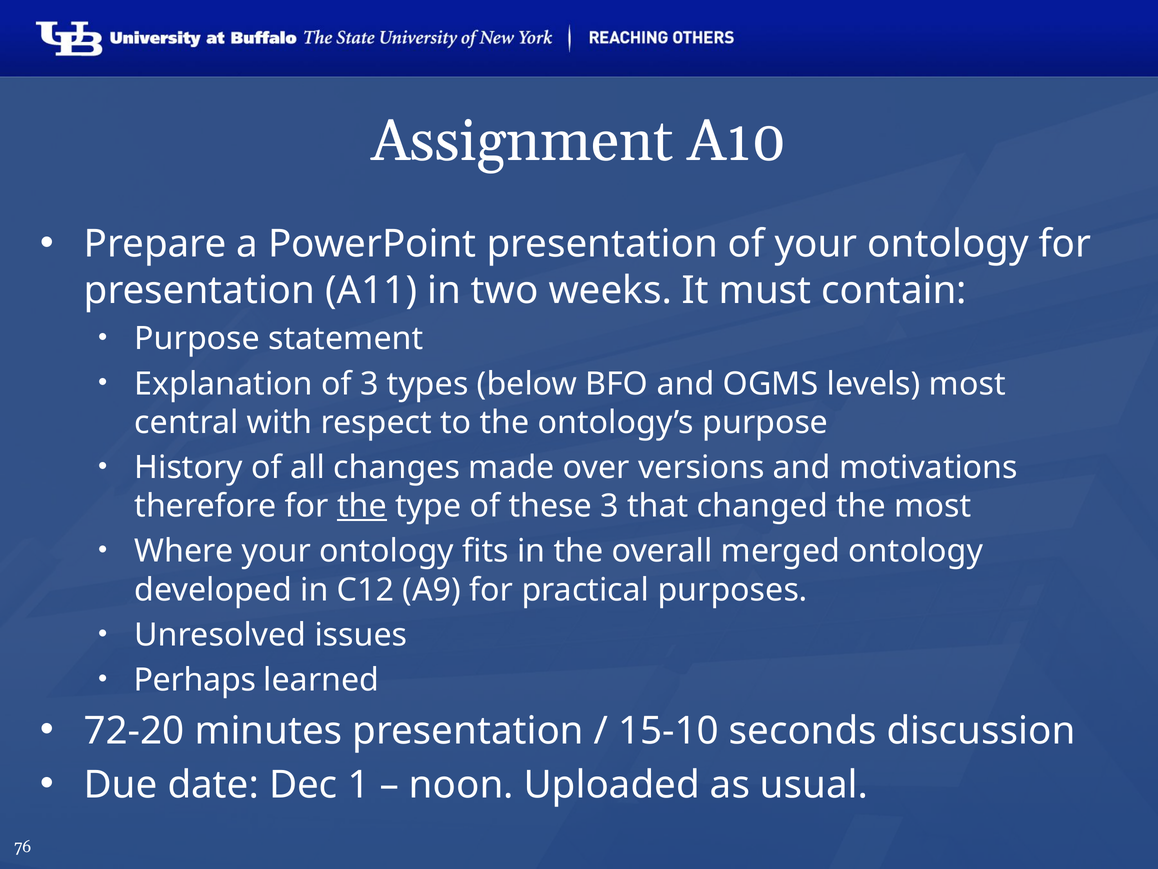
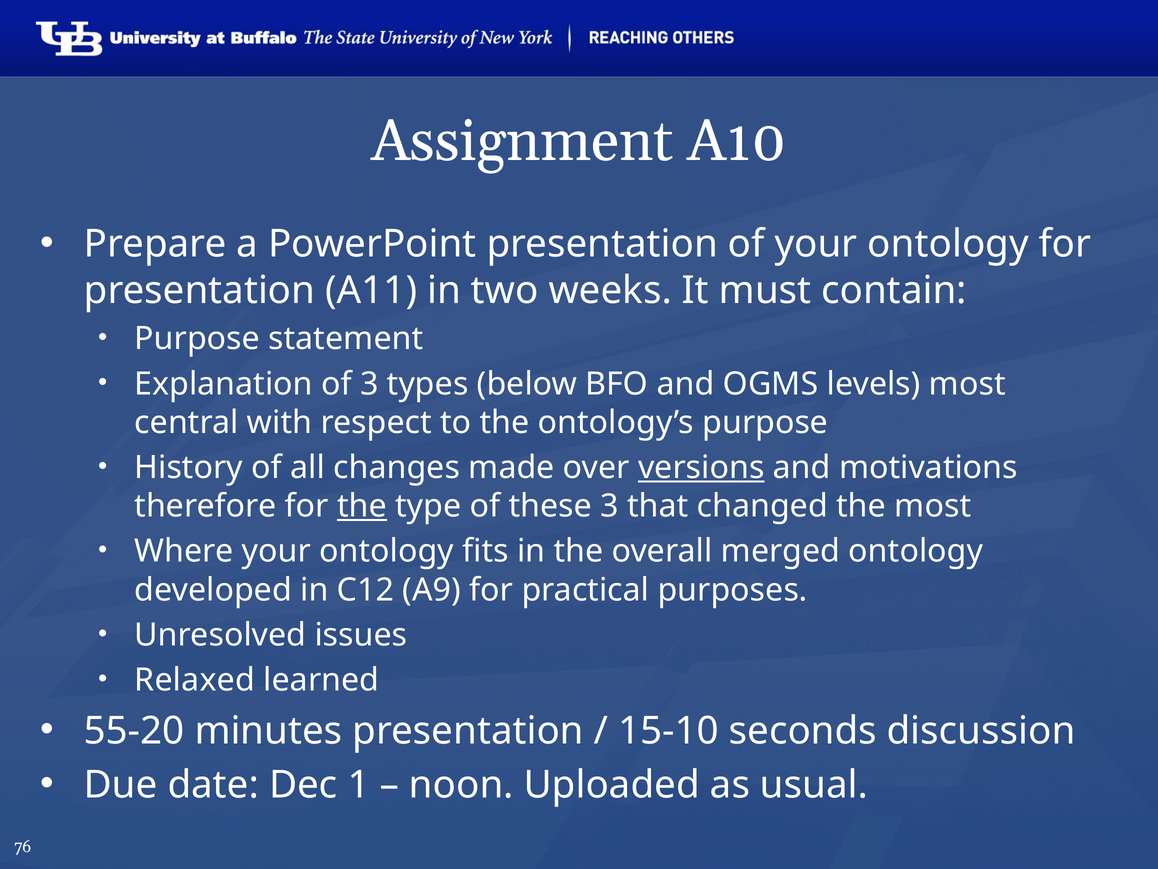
versions underline: none -> present
Perhaps: Perhaps -> Relaxed
72-20: 72-20 -> 55-20
